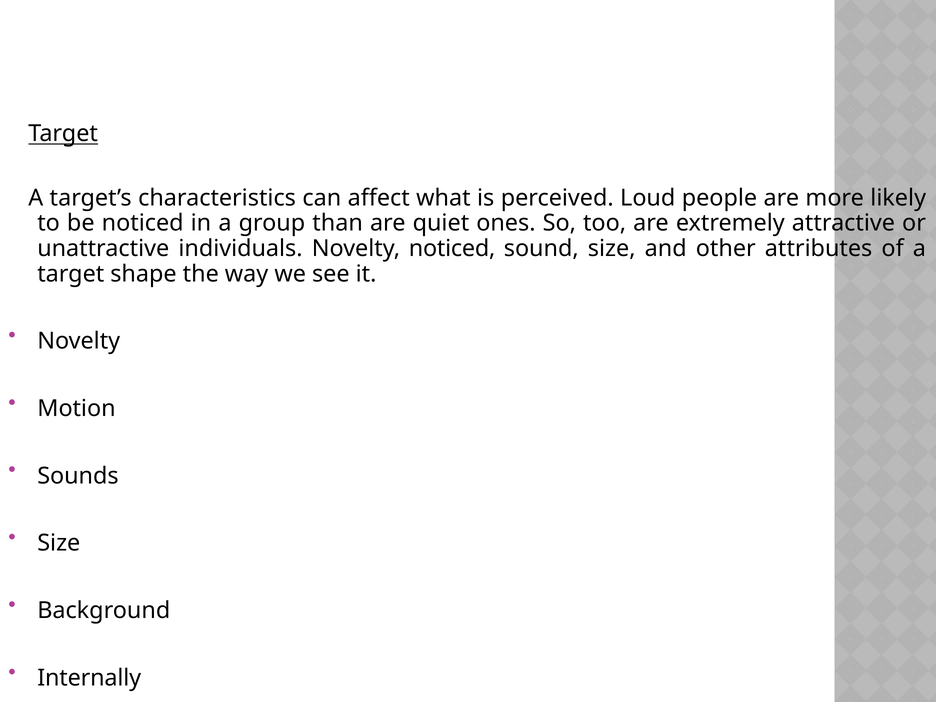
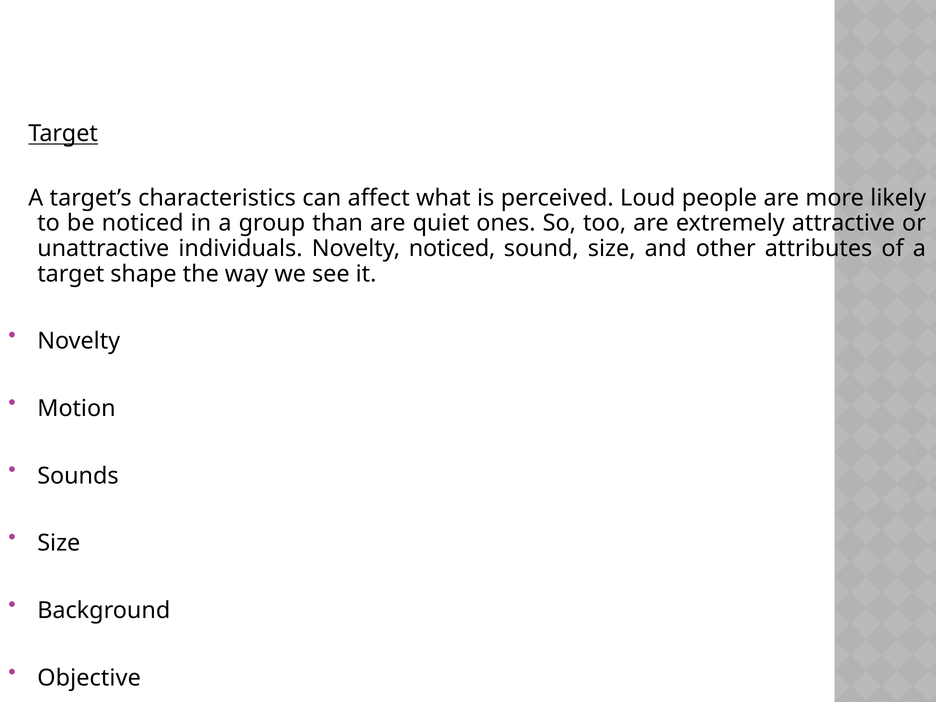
Internally: Internally -> Objective
